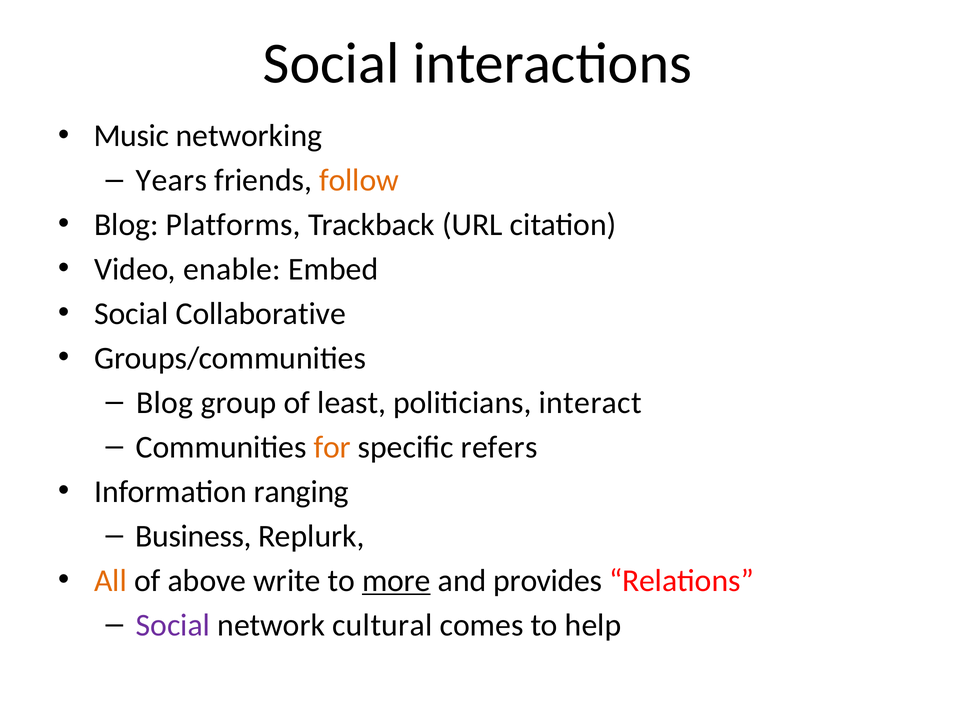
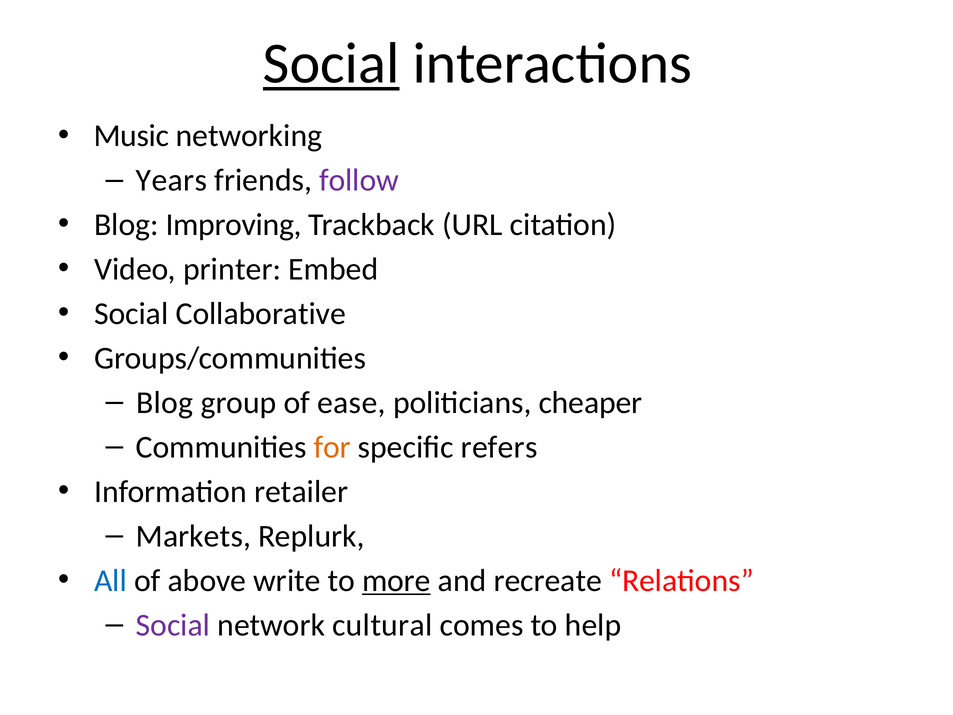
Social at (331, 64) underline: none -> present
follow colour: orange -> purple
Platforms: Platforms -> Improving
enable: enable -> printer
least: least -> ease
interact: interact -> cheaper
ranging: ranging -> retailer
Business: Business -> Markets
All colour: orange -> blue
provides: provides -> recreate
